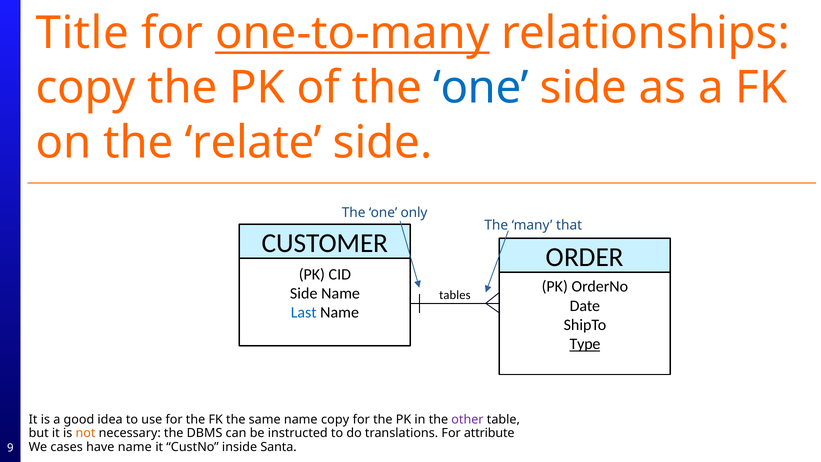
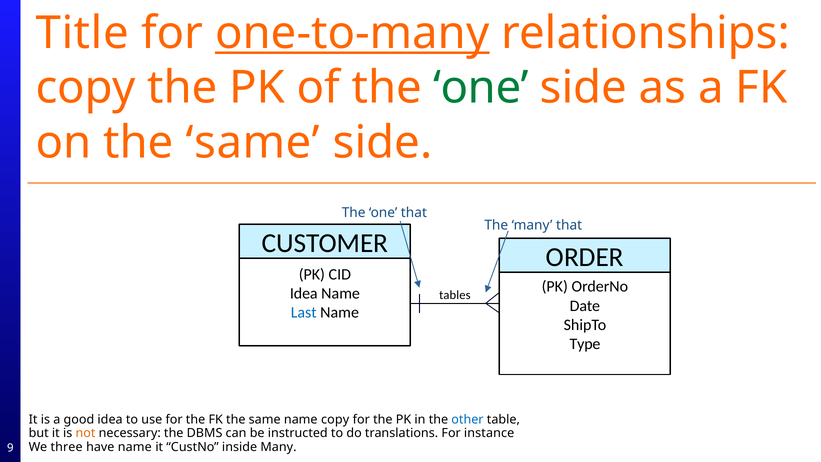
one at (481, 88) colour: blue -> green
on the relate: relate -> same
one only: only -> that
Side at (304, 293): Side -> Idea
Type underline: present -> none
other colour: purple -> blue
attribute: attribute -> instance
cases: cases -> three
inside Santa: Santa -> Many
